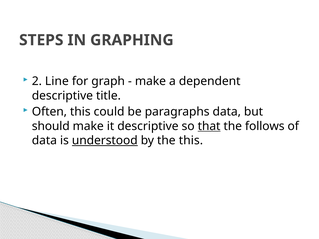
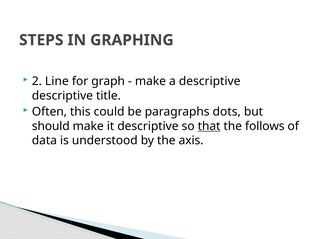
a dependent: dependent -> descriptive
paragraphs data: data -> dots
understood underline: present -> none
the this: this -> axis
